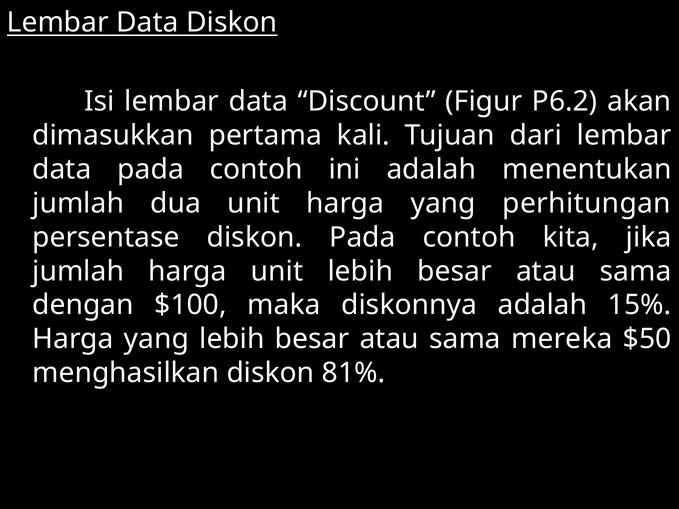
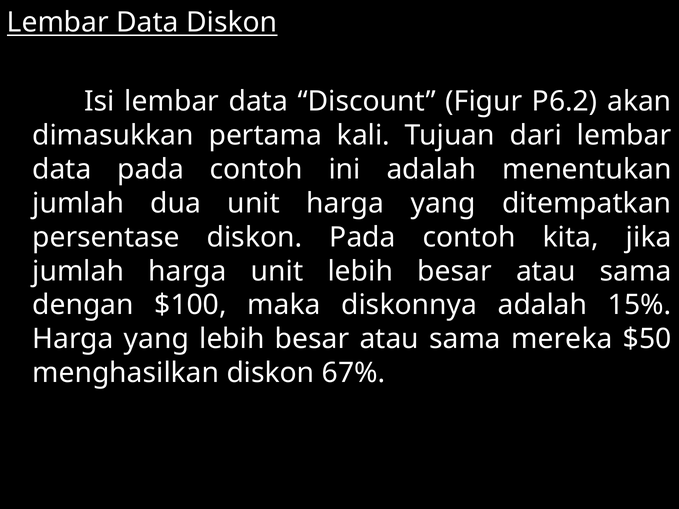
perhitungan: perhitungan -> ditempatkan
81%: 81% -> 67%
